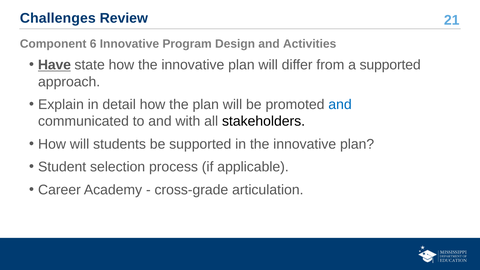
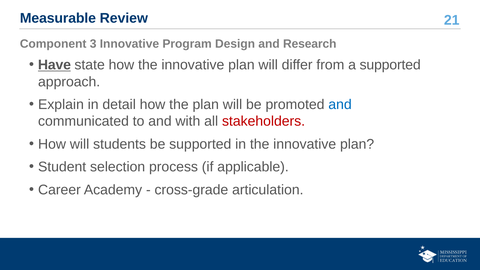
Challenges: Challenges -> Measurable
6: 6 -> 3
Activities: Activities -> Research
stakeholders colour: black -> red
